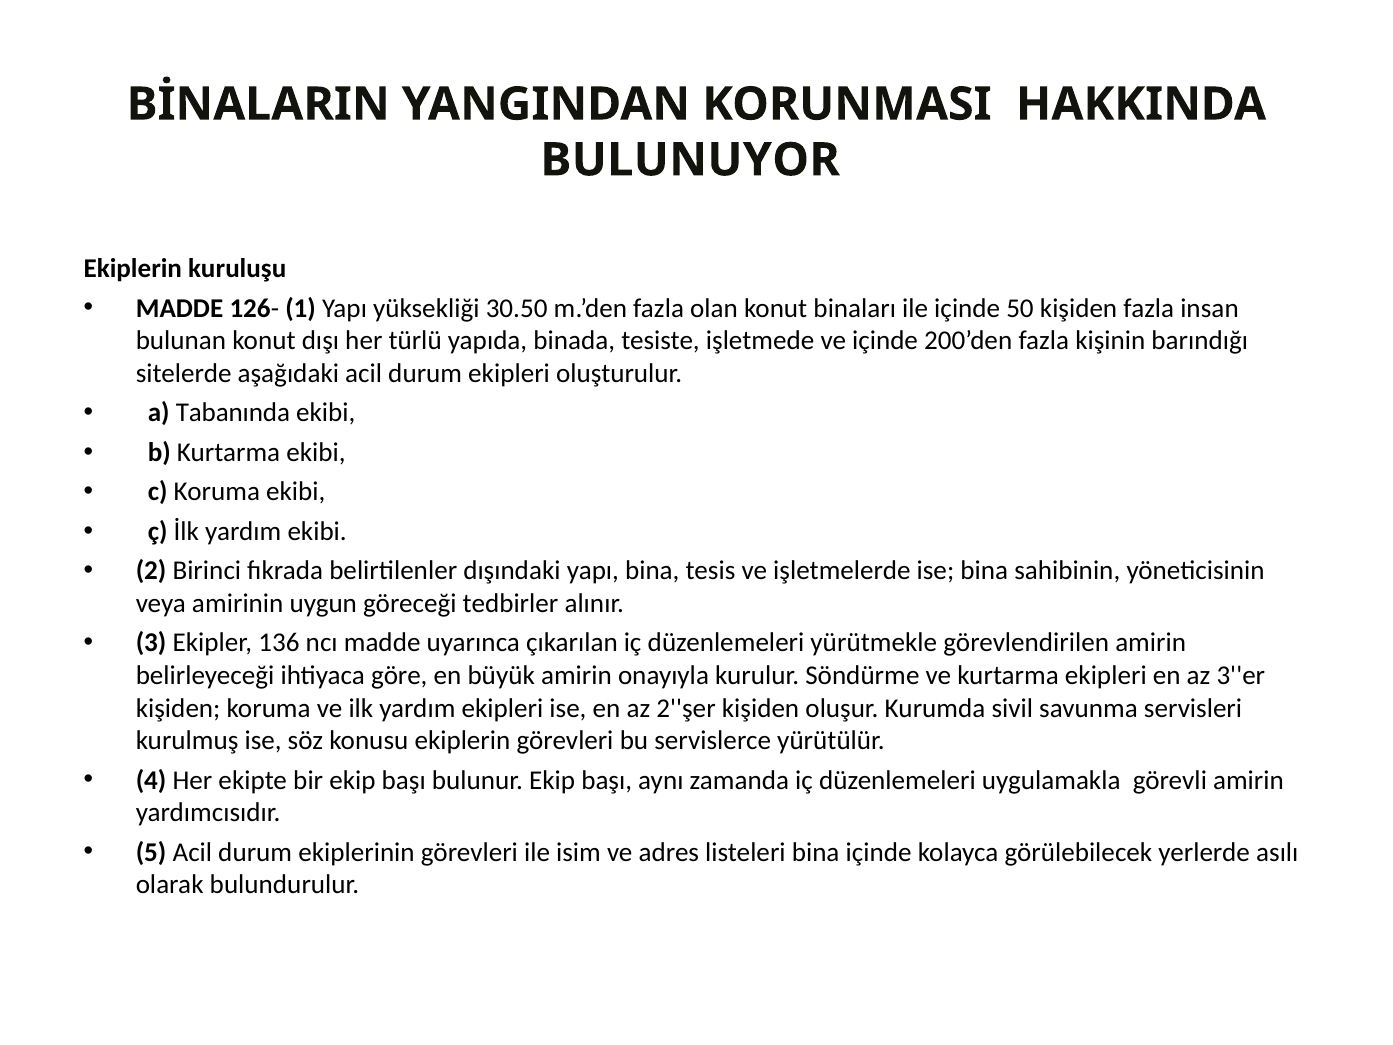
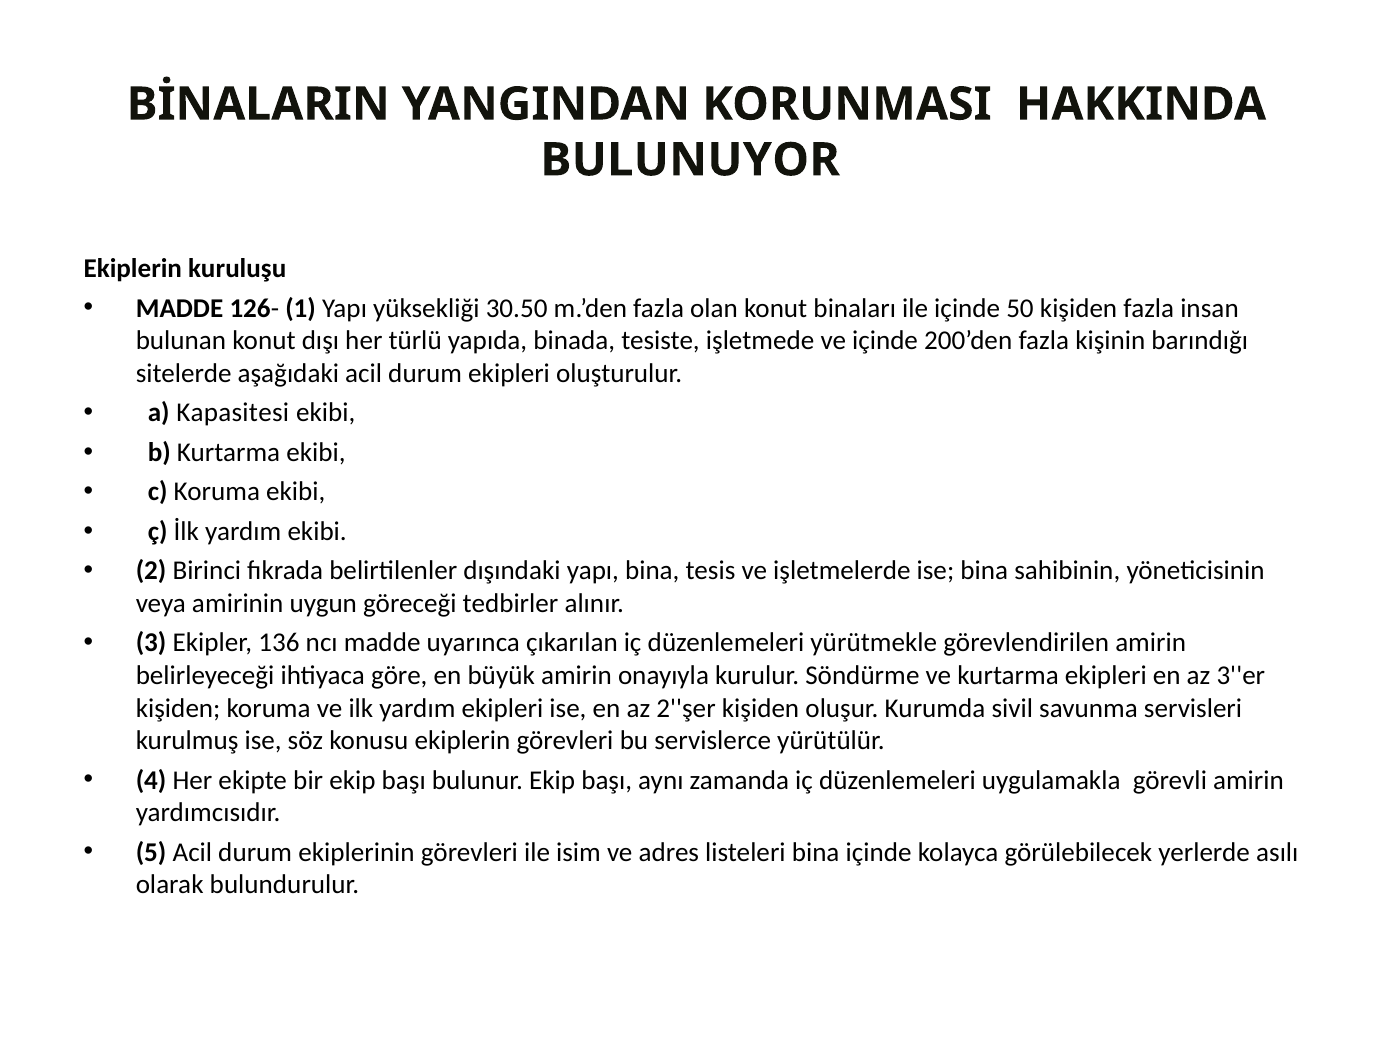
Tabanında: Tabanında -> Kapasitesi
